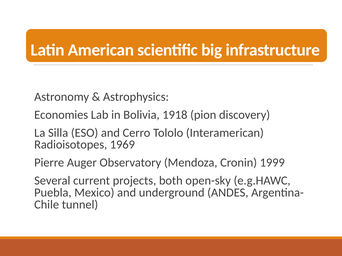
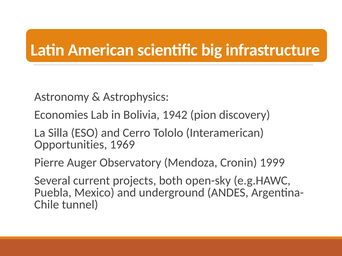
1918: 1918 -> 1942
Radioisotopes: Radioisotopes -> Opportunities
